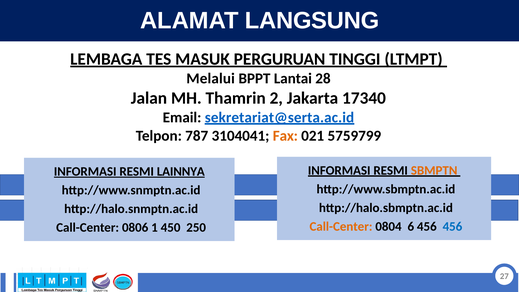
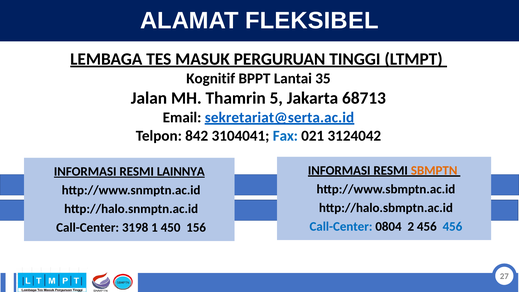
LANGSUNG: LANGSUNG -> FLEKSIBEL
Melalui: Melalui -> Kognitif
28: 28 -> 35
2: 2 -> 5
17340: 17340 -> 68713
787: 787 -> 842
Fax colour: orange -> blue
5759799: 5759799 -> 3124042
Call-Center at (341, 227) colour: orange -> blue
6: 6 -> 2
0806: 0806 -> 3198
250: 250 -> 156
